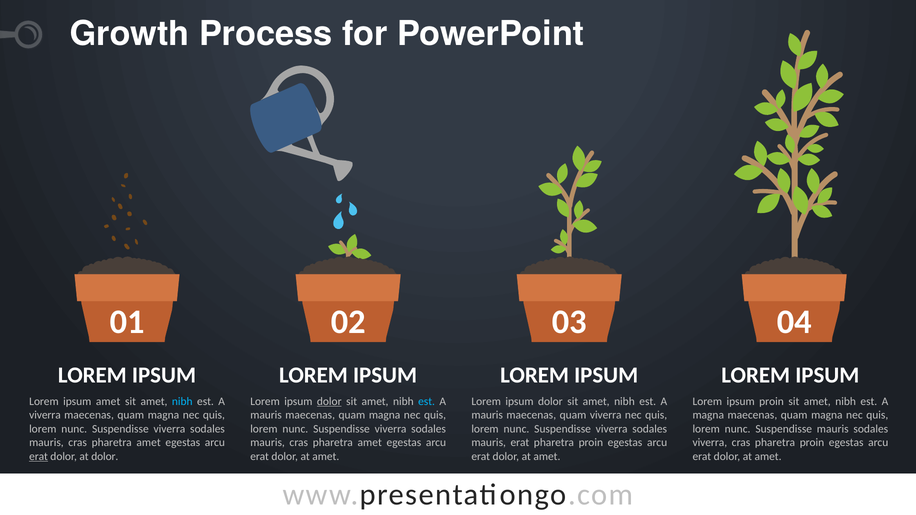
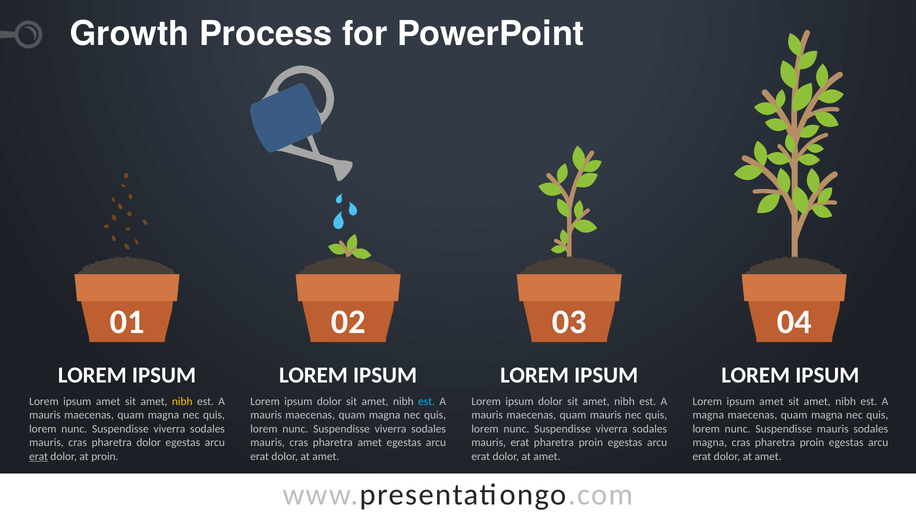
nibh at (182, 402) colour: light blue -> yellow
dolor at (329, 402) underline: present -> none
proin at (772, 402): proin -> amet
viverra at (45, 415): viverra -> mauris
quam viverra: viverra -> mauris
amet at (149, 443): amet -> dolor
viverra at (710, 443): viverra -> magna
at dolor: dolor -> proin
